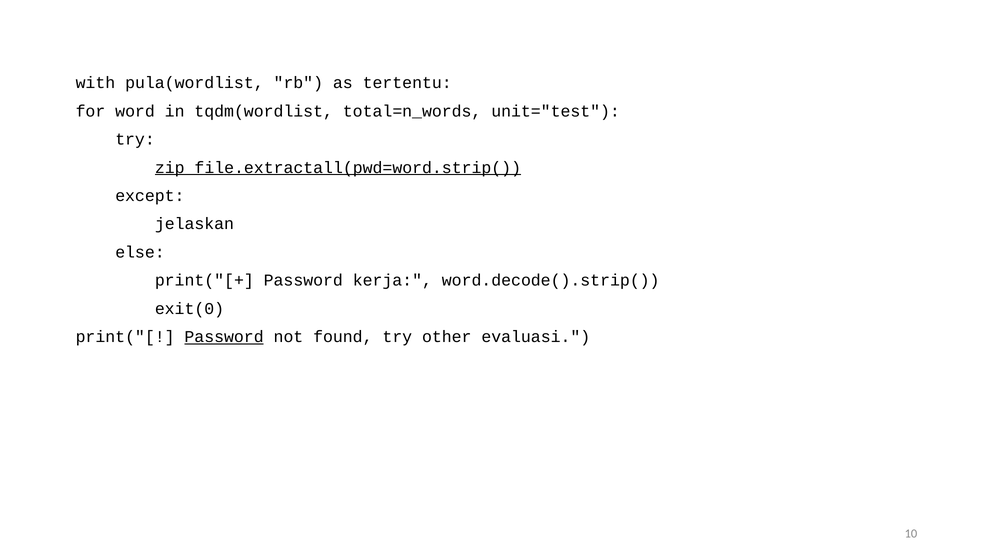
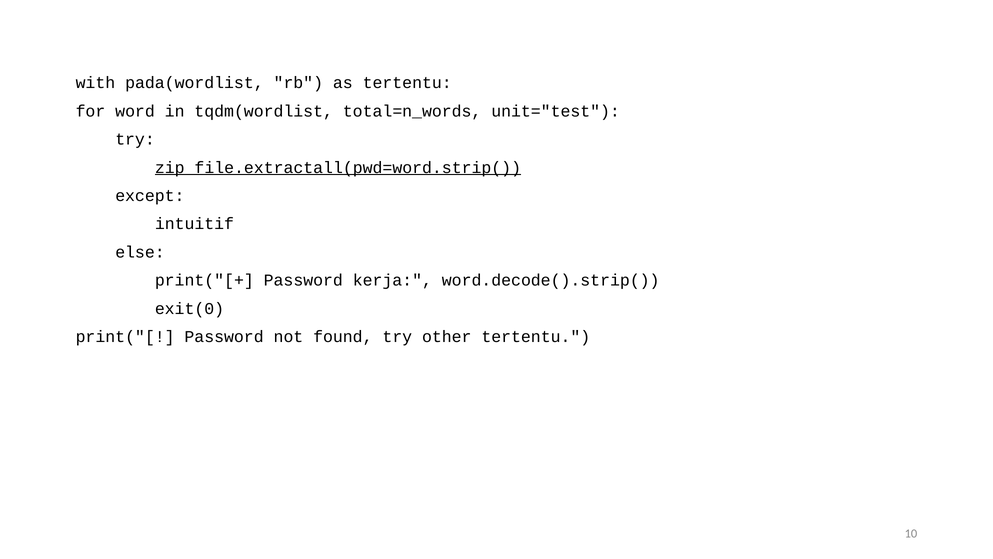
pula(wordlist: pula(wordlist -> pada(wordlist
jelaskan: jelaskan -> intuitif
Password at (224, 336) underline: present -> none
other evaluasi: evaluasi -> tertentu
